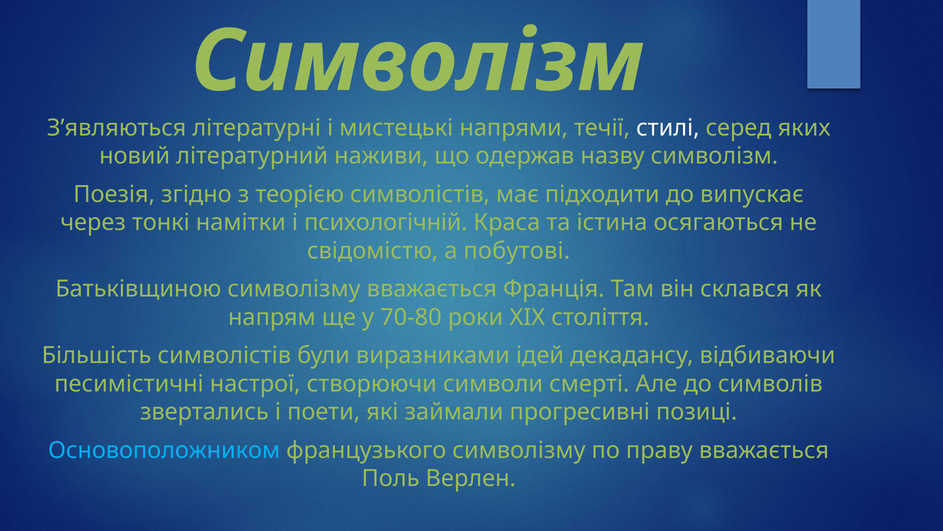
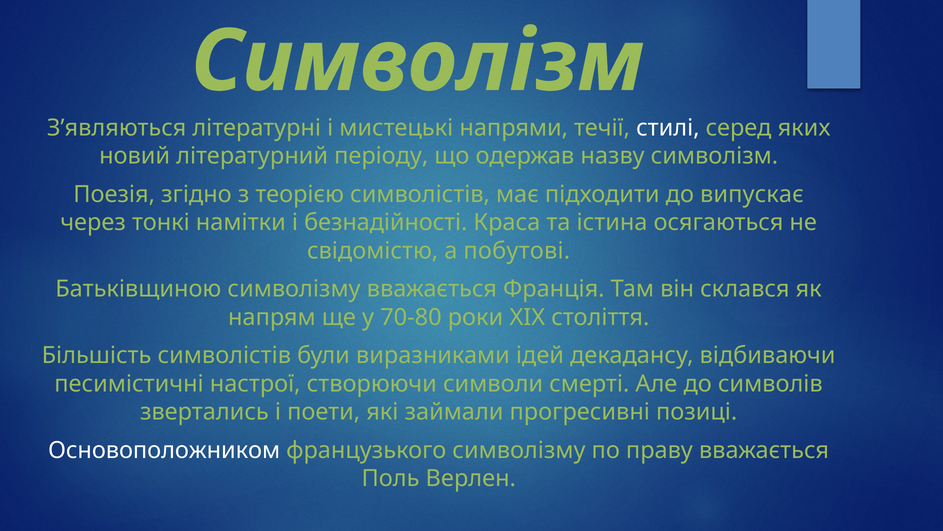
наживи: наживи -> періоду
психологічній: психологічній -> безнадійності
Основоположником colour: light blue -> white
